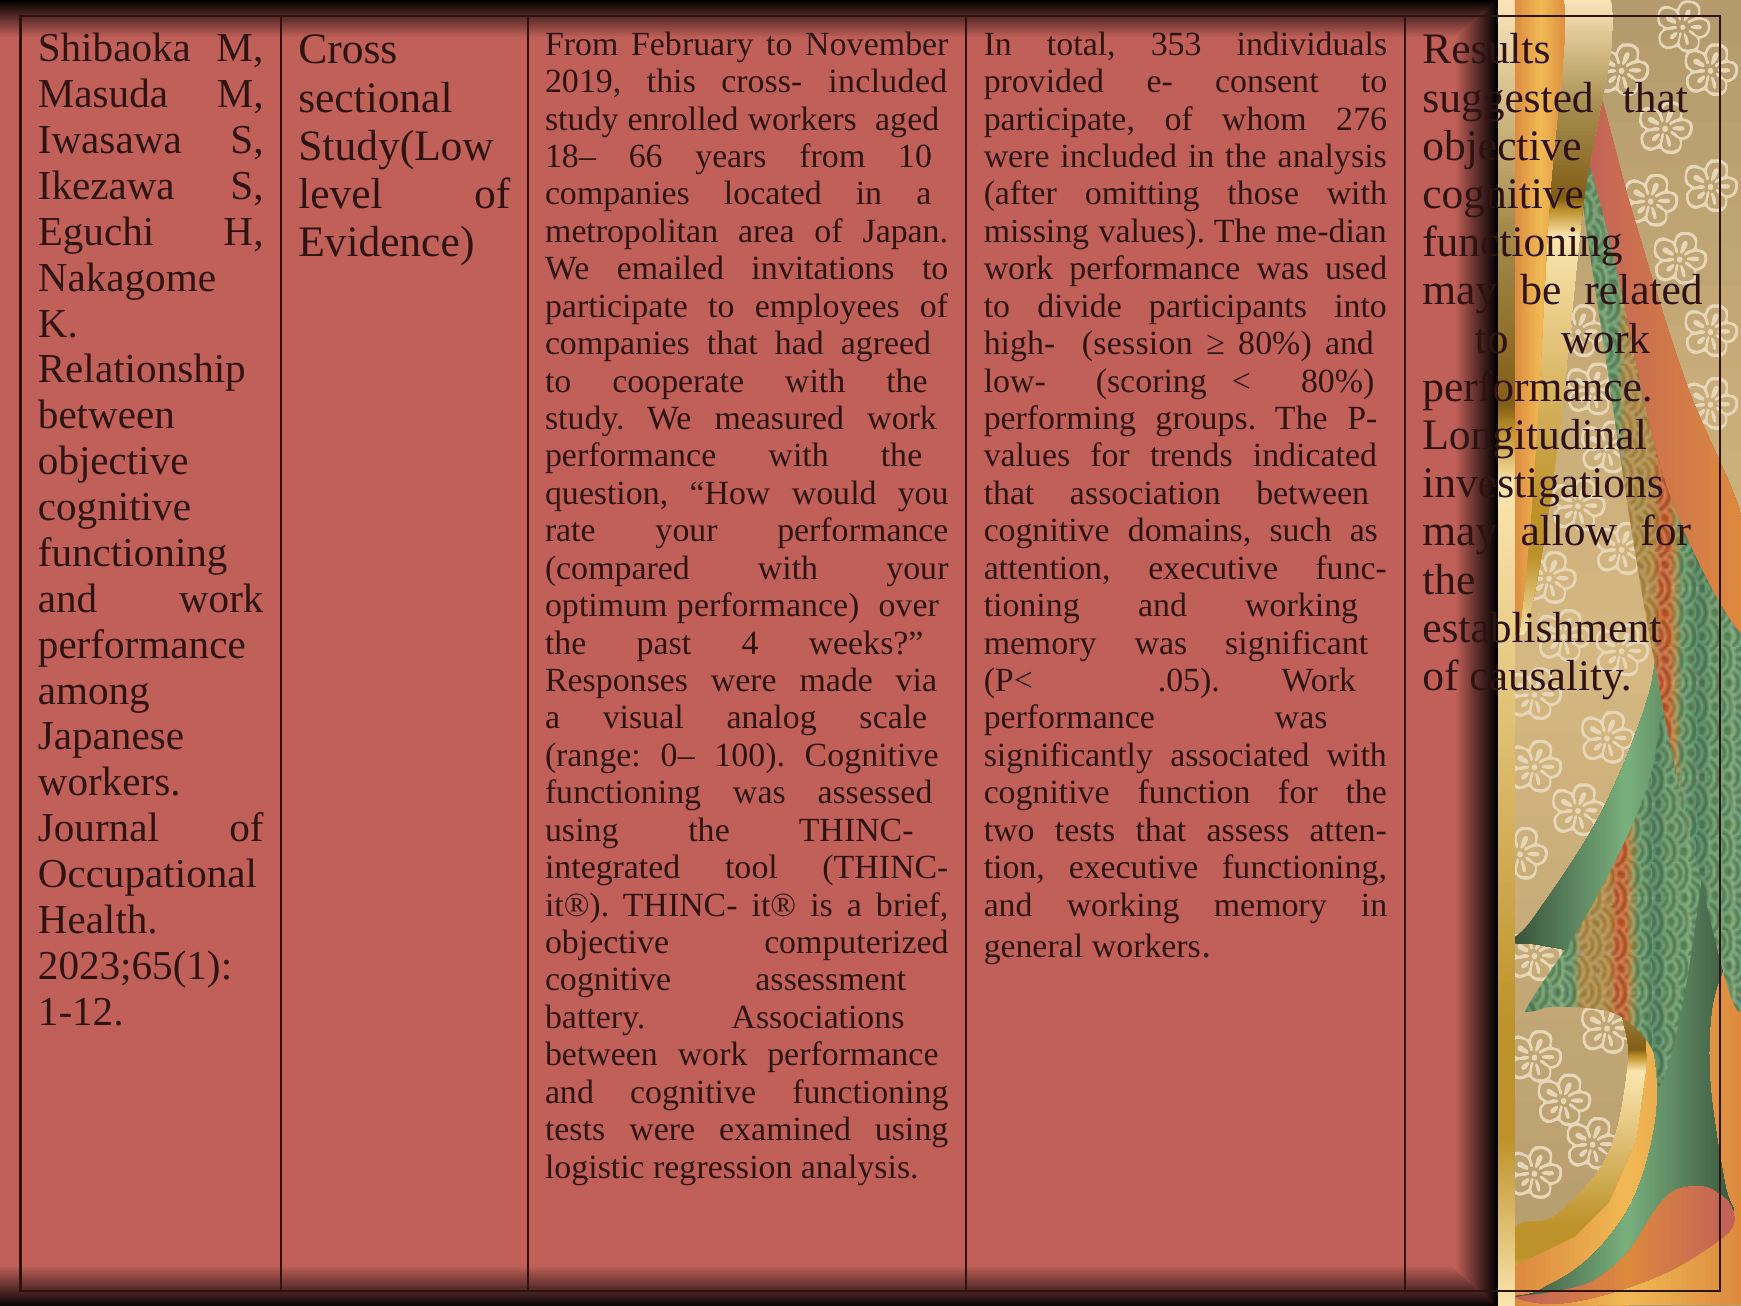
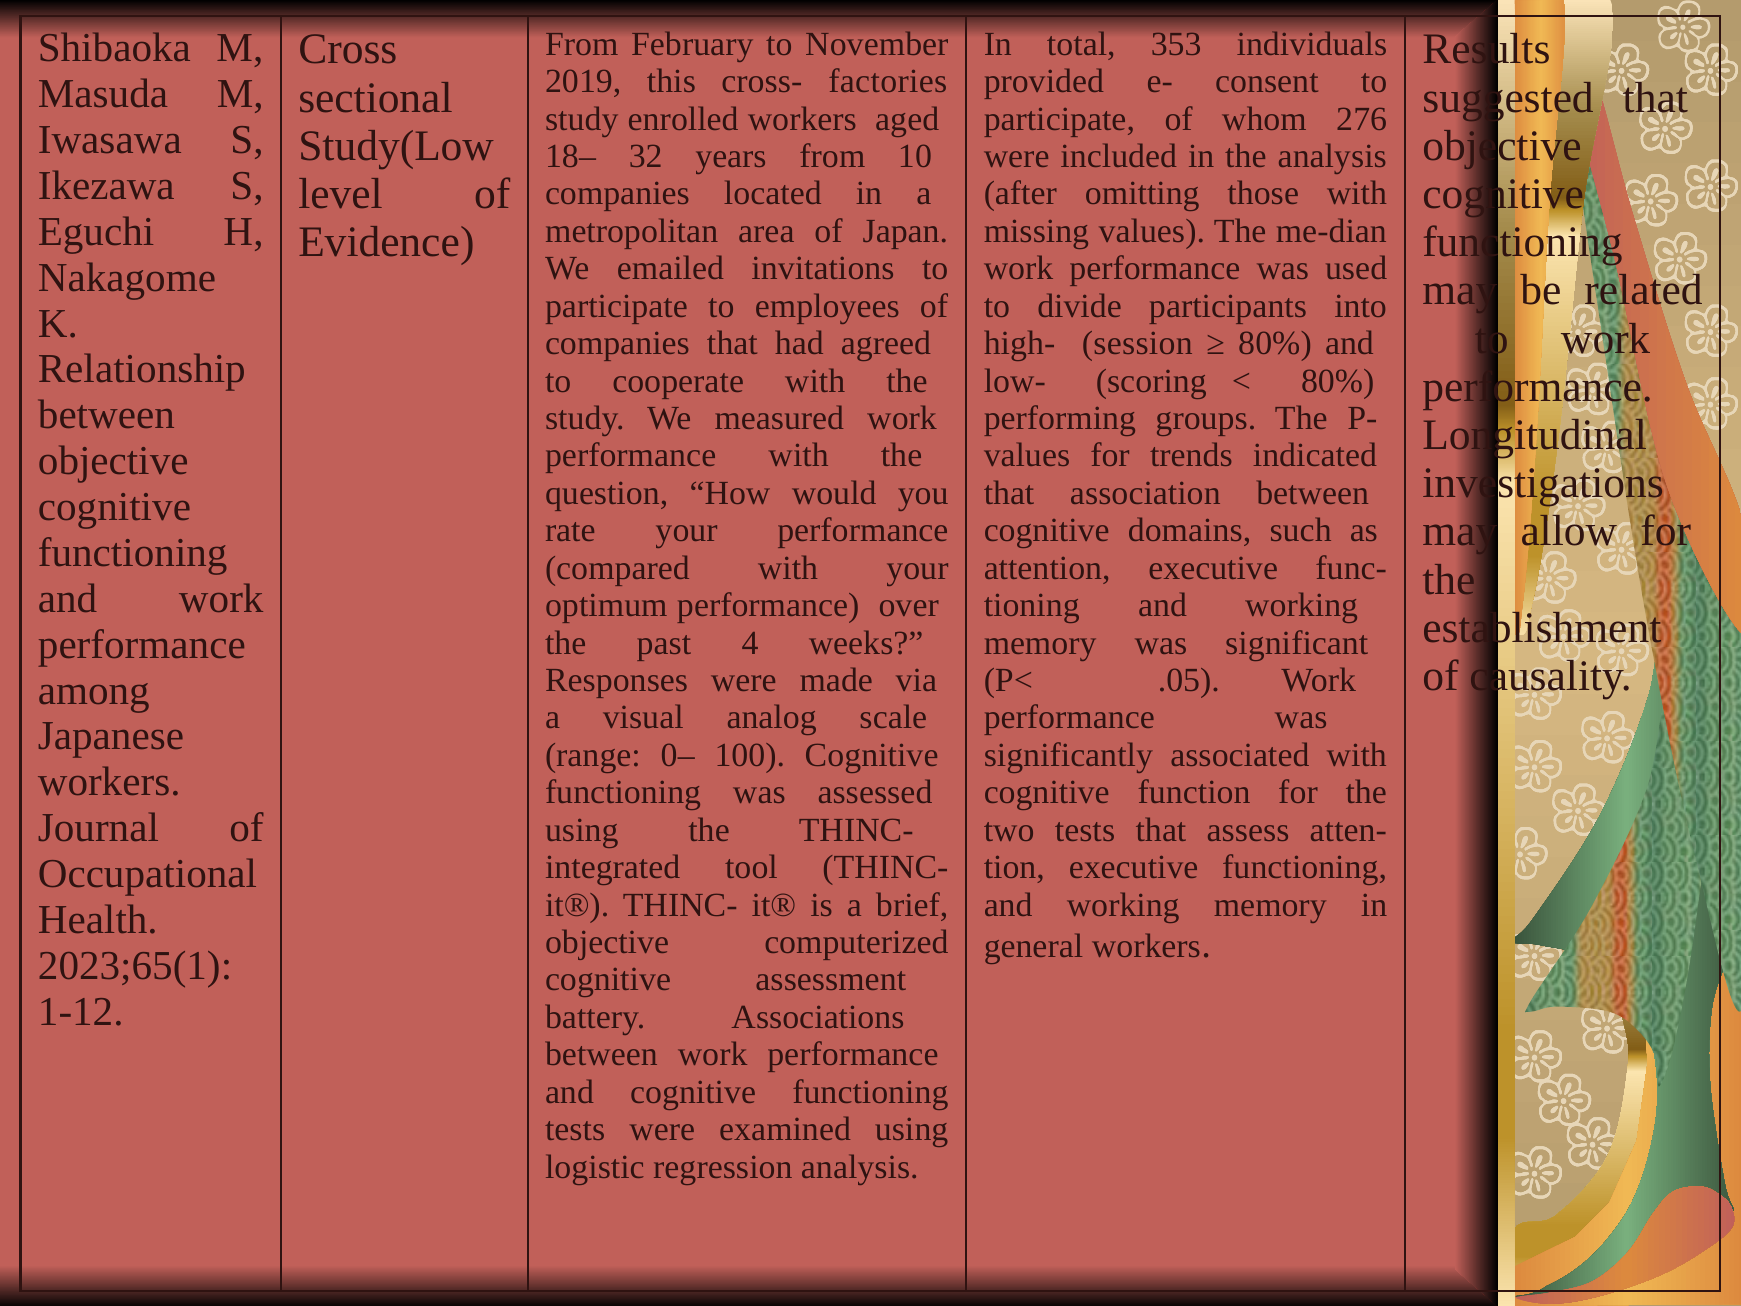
cross- included: included -> factories
66: 66 -> 32
